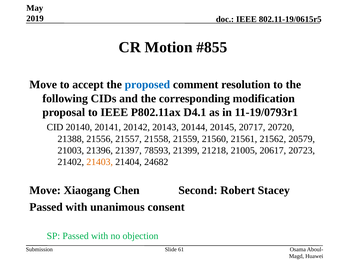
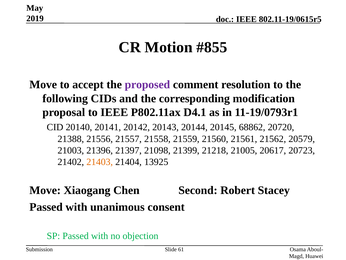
proposed colour: blue -> purple
20717: 20717 -> 68862
78593: 78593 -> 21098
24682: 24682 -> 13925
